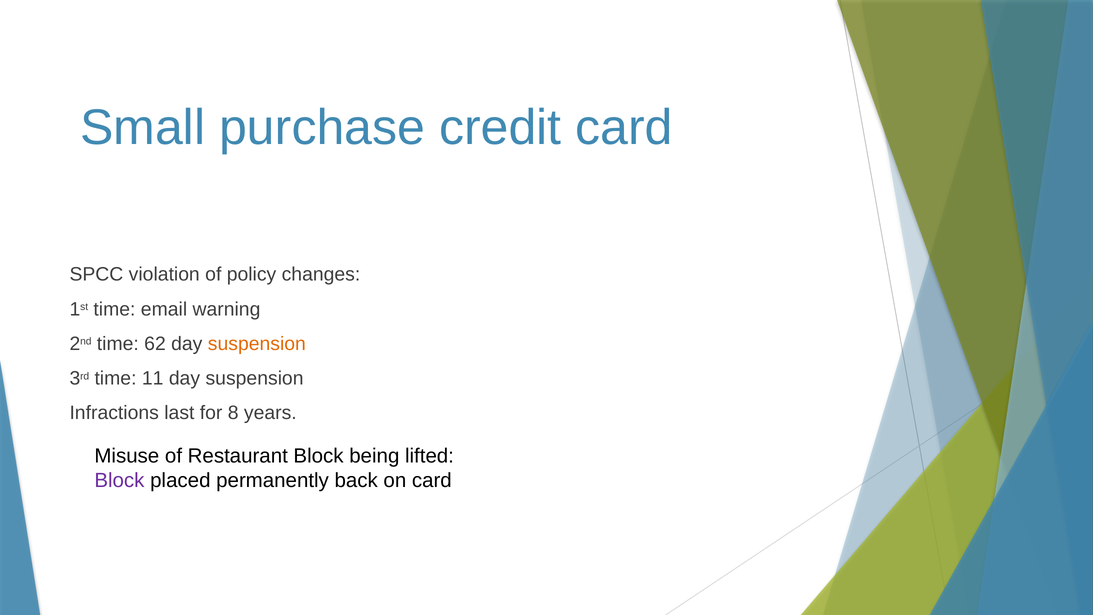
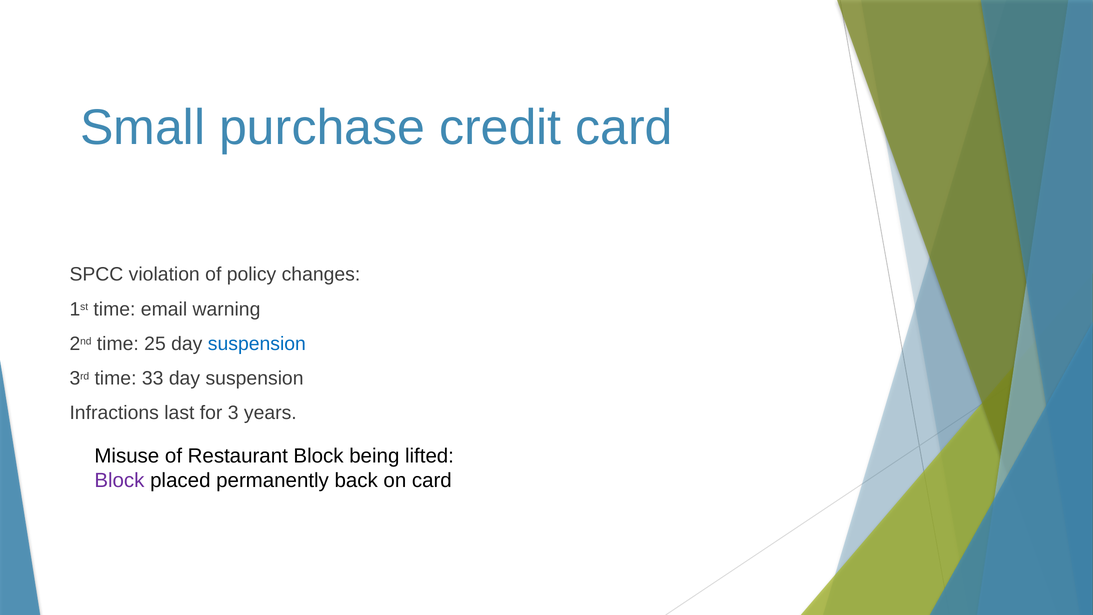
62: 62 -> 25
suspension at (257, 344) colour: orange -> blue
11: 11 -> 33
8: 8 -> 3
